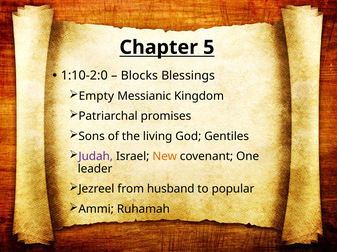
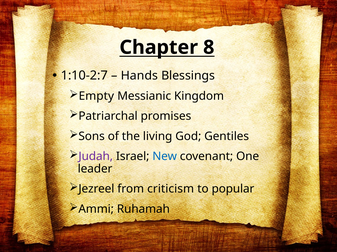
5: 5 -> 8
1:10-2:0: 1:10-2:0 -> 1:10-2:7
Blocks: Blocks -> Hands
New colour: orange -> blue
husband: husband -> criticism
